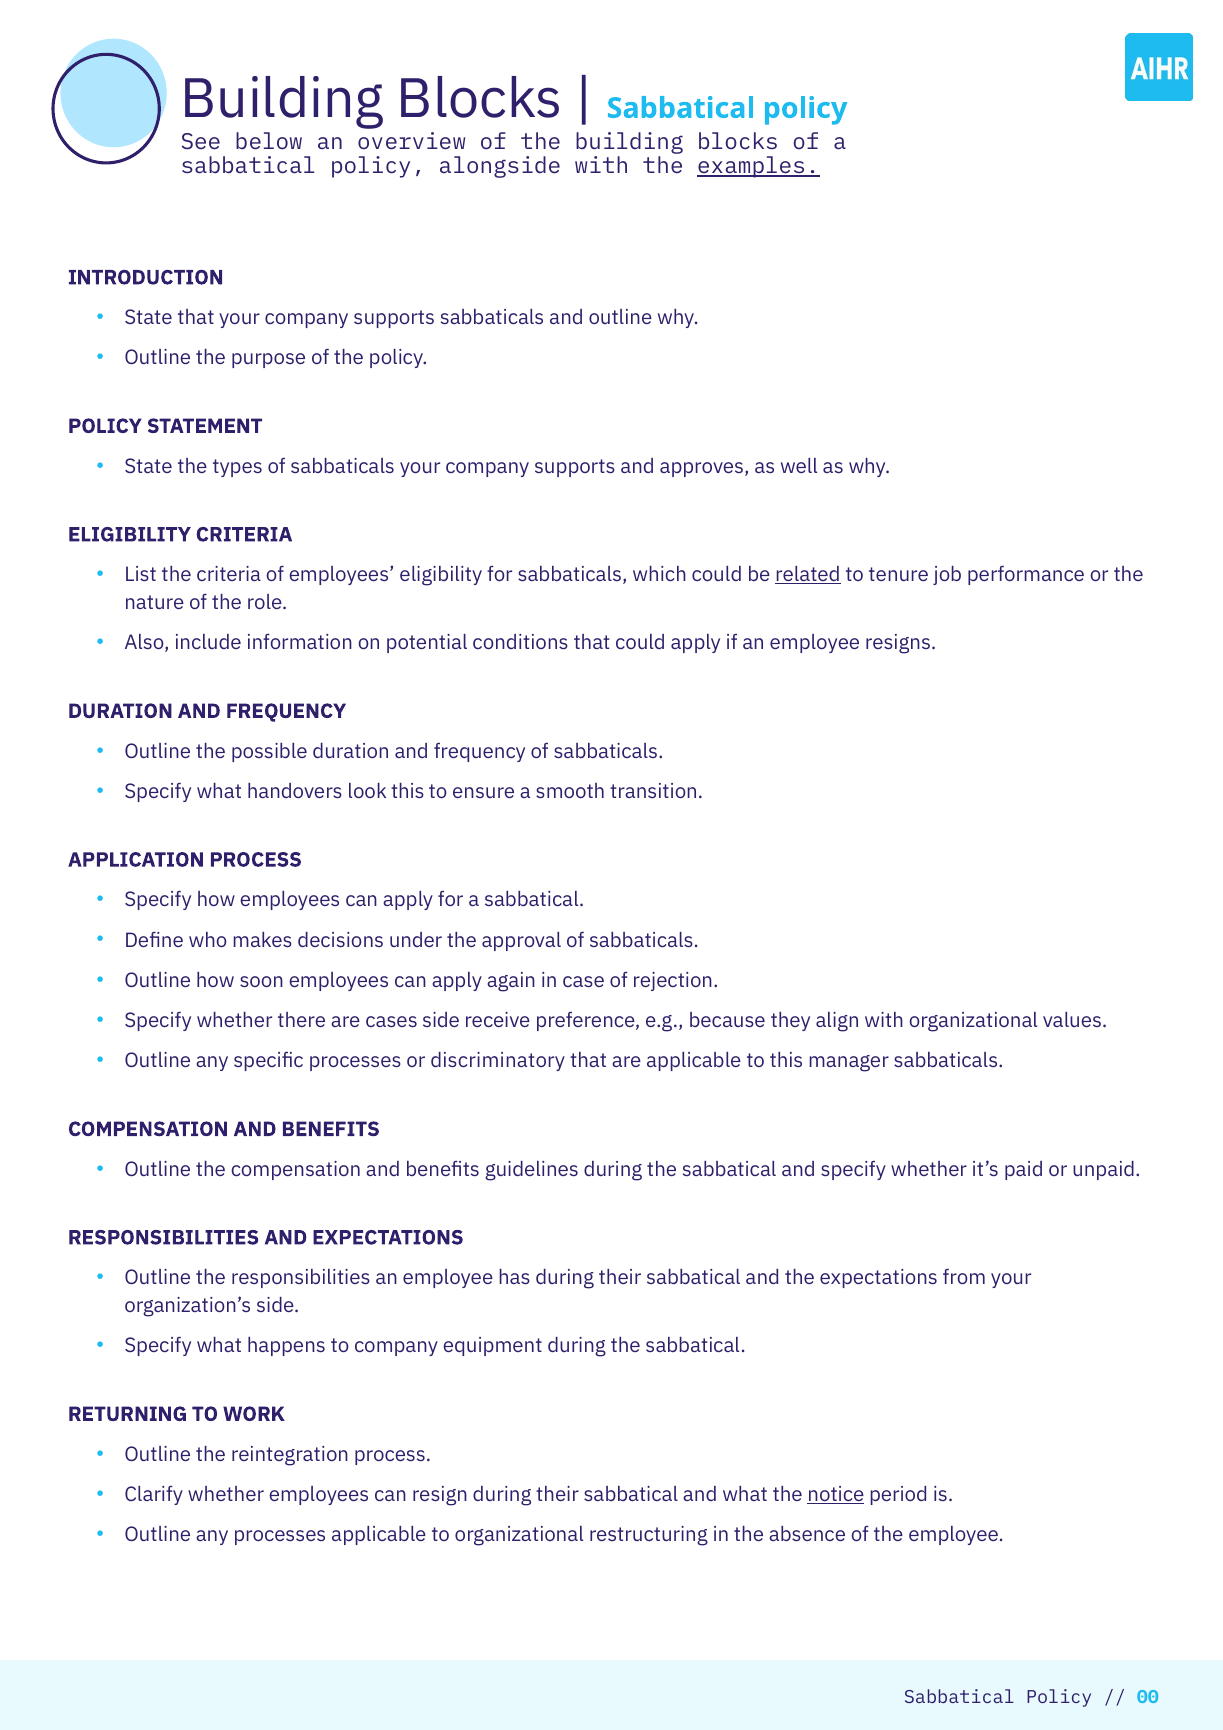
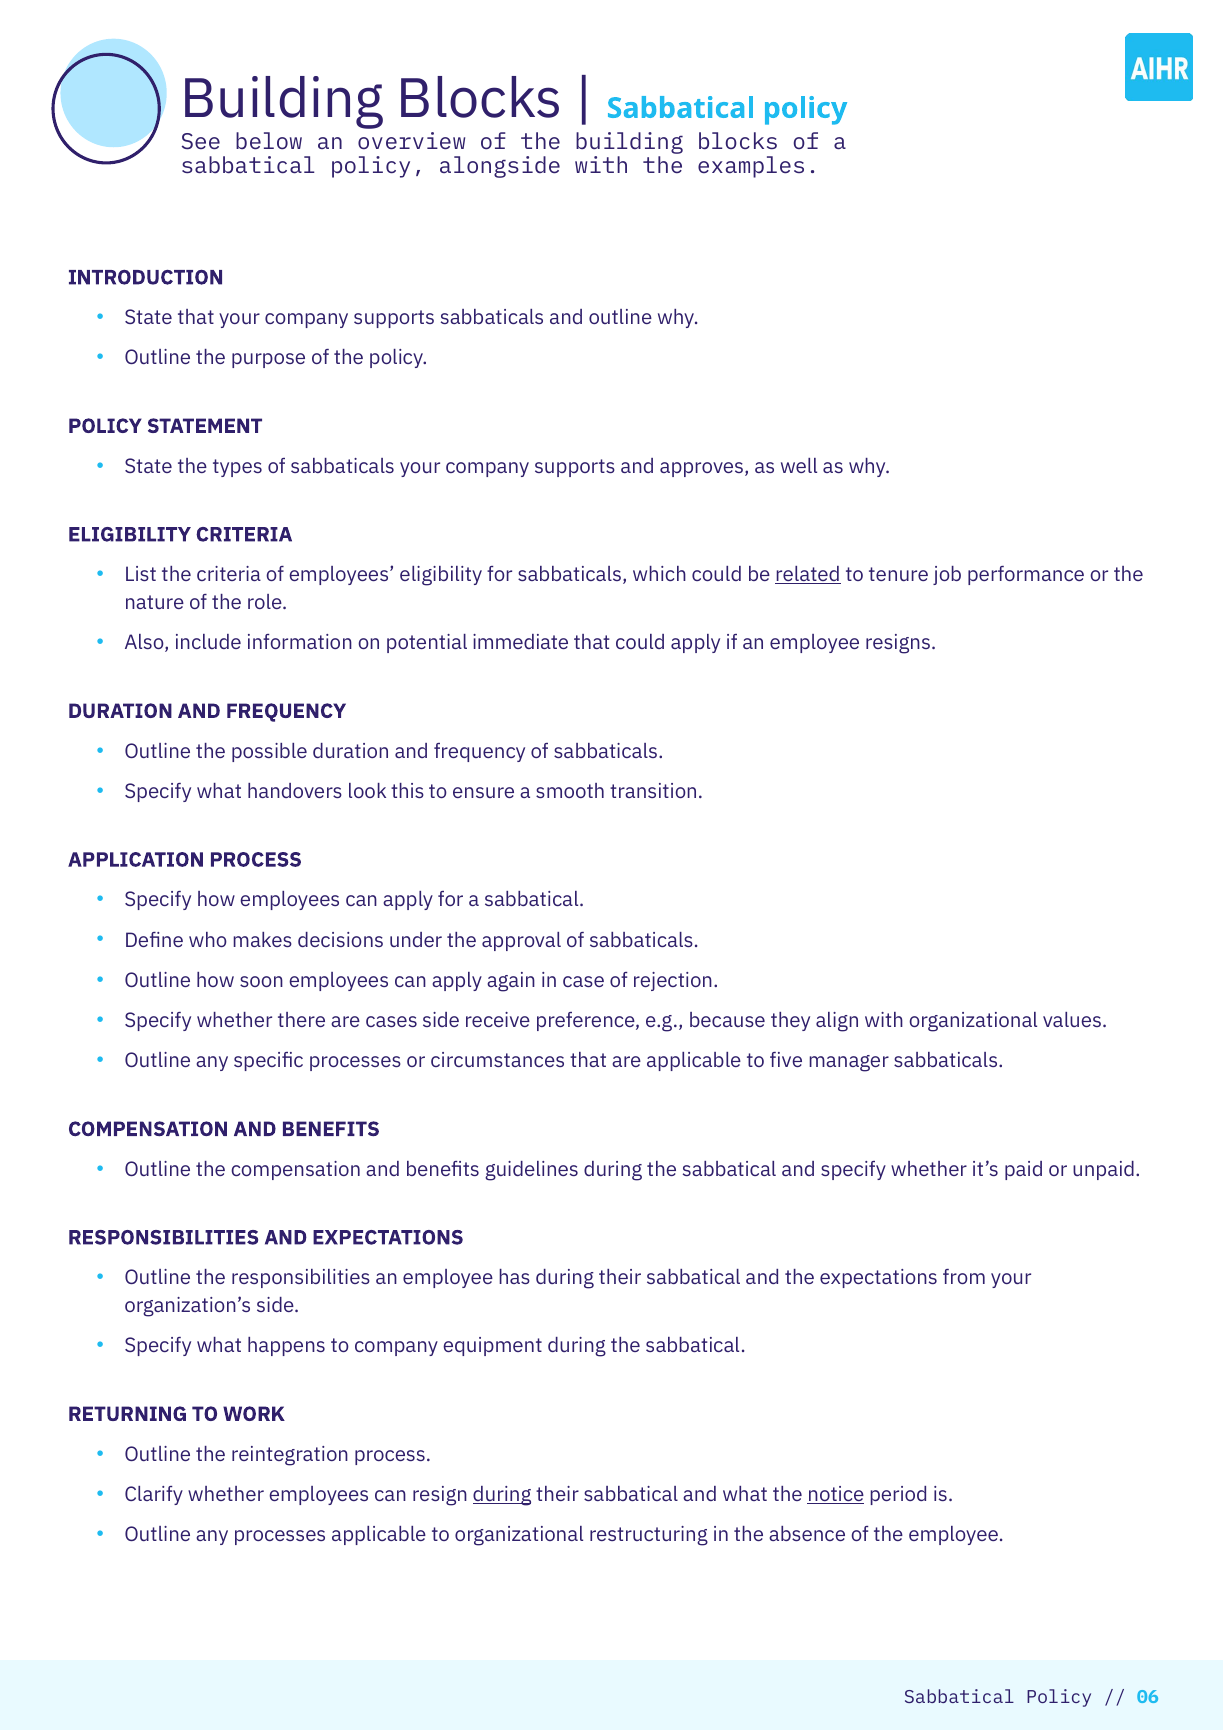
examples underline: present -> none
conditions: conditions -> immediate
discriminatory: discriminatory -> circumstances
to this: this -> five
during at (502, 1494) underline: none -> present
00: 00 -> 06
